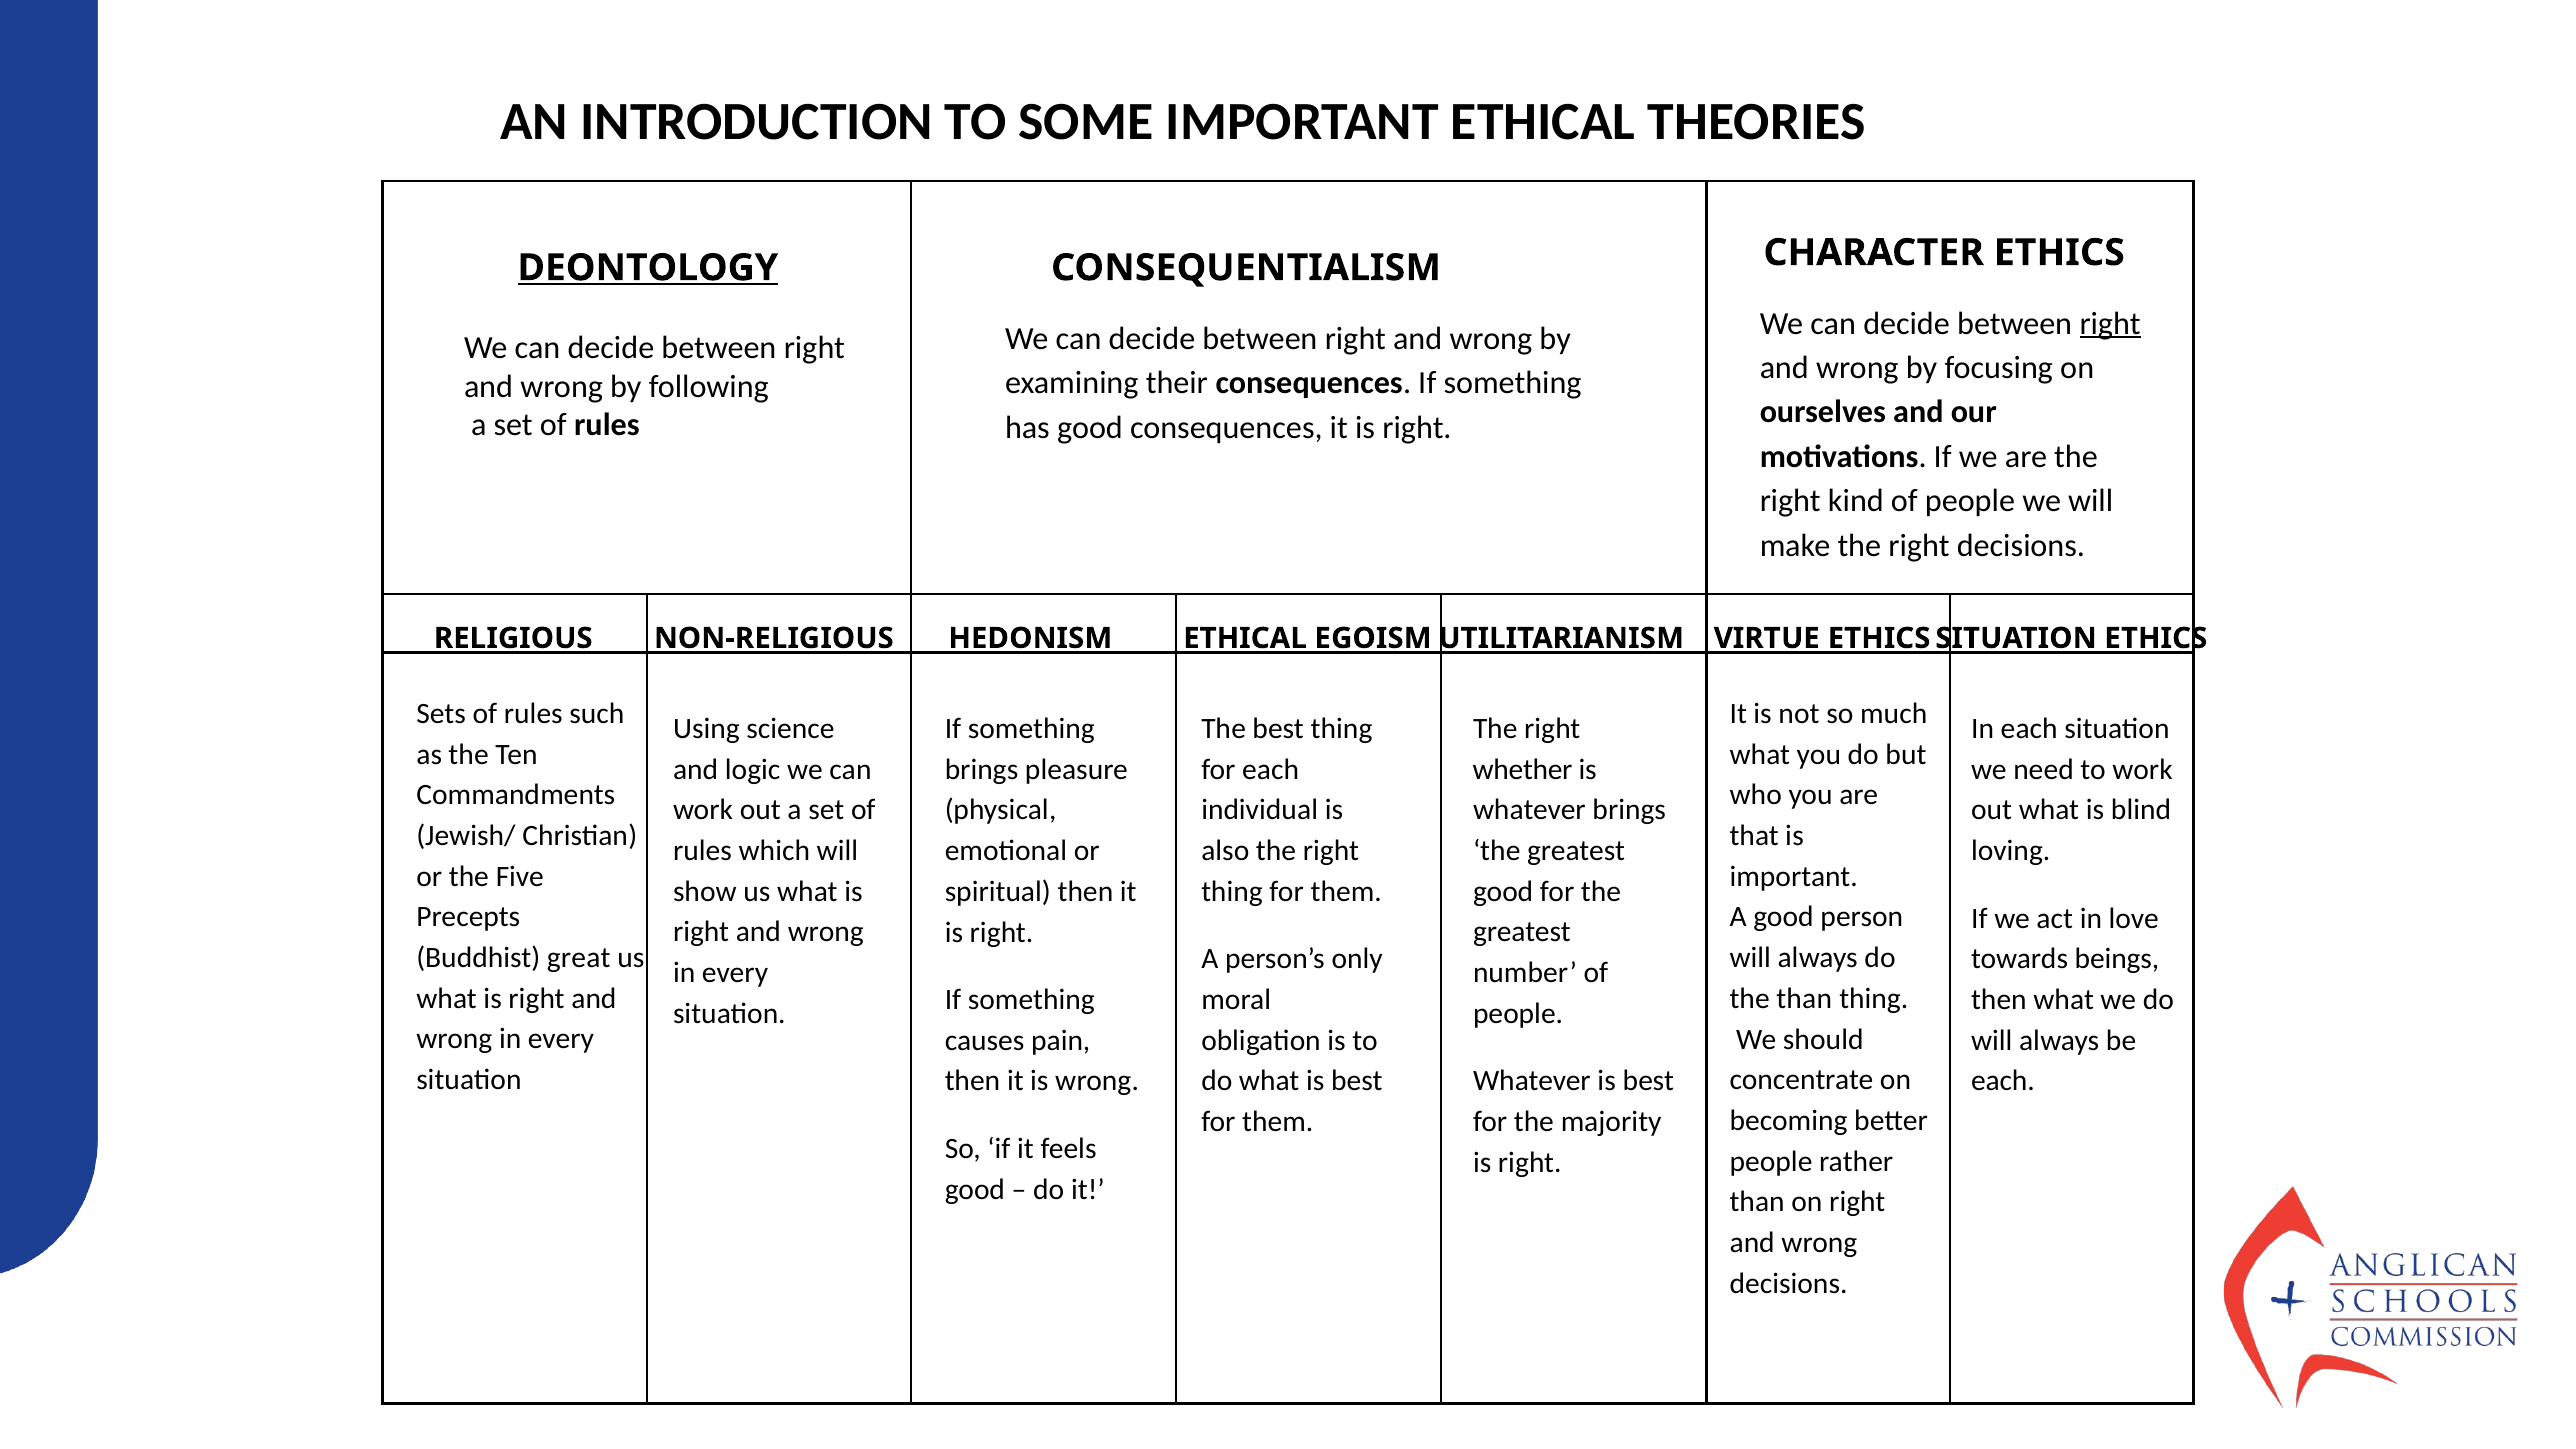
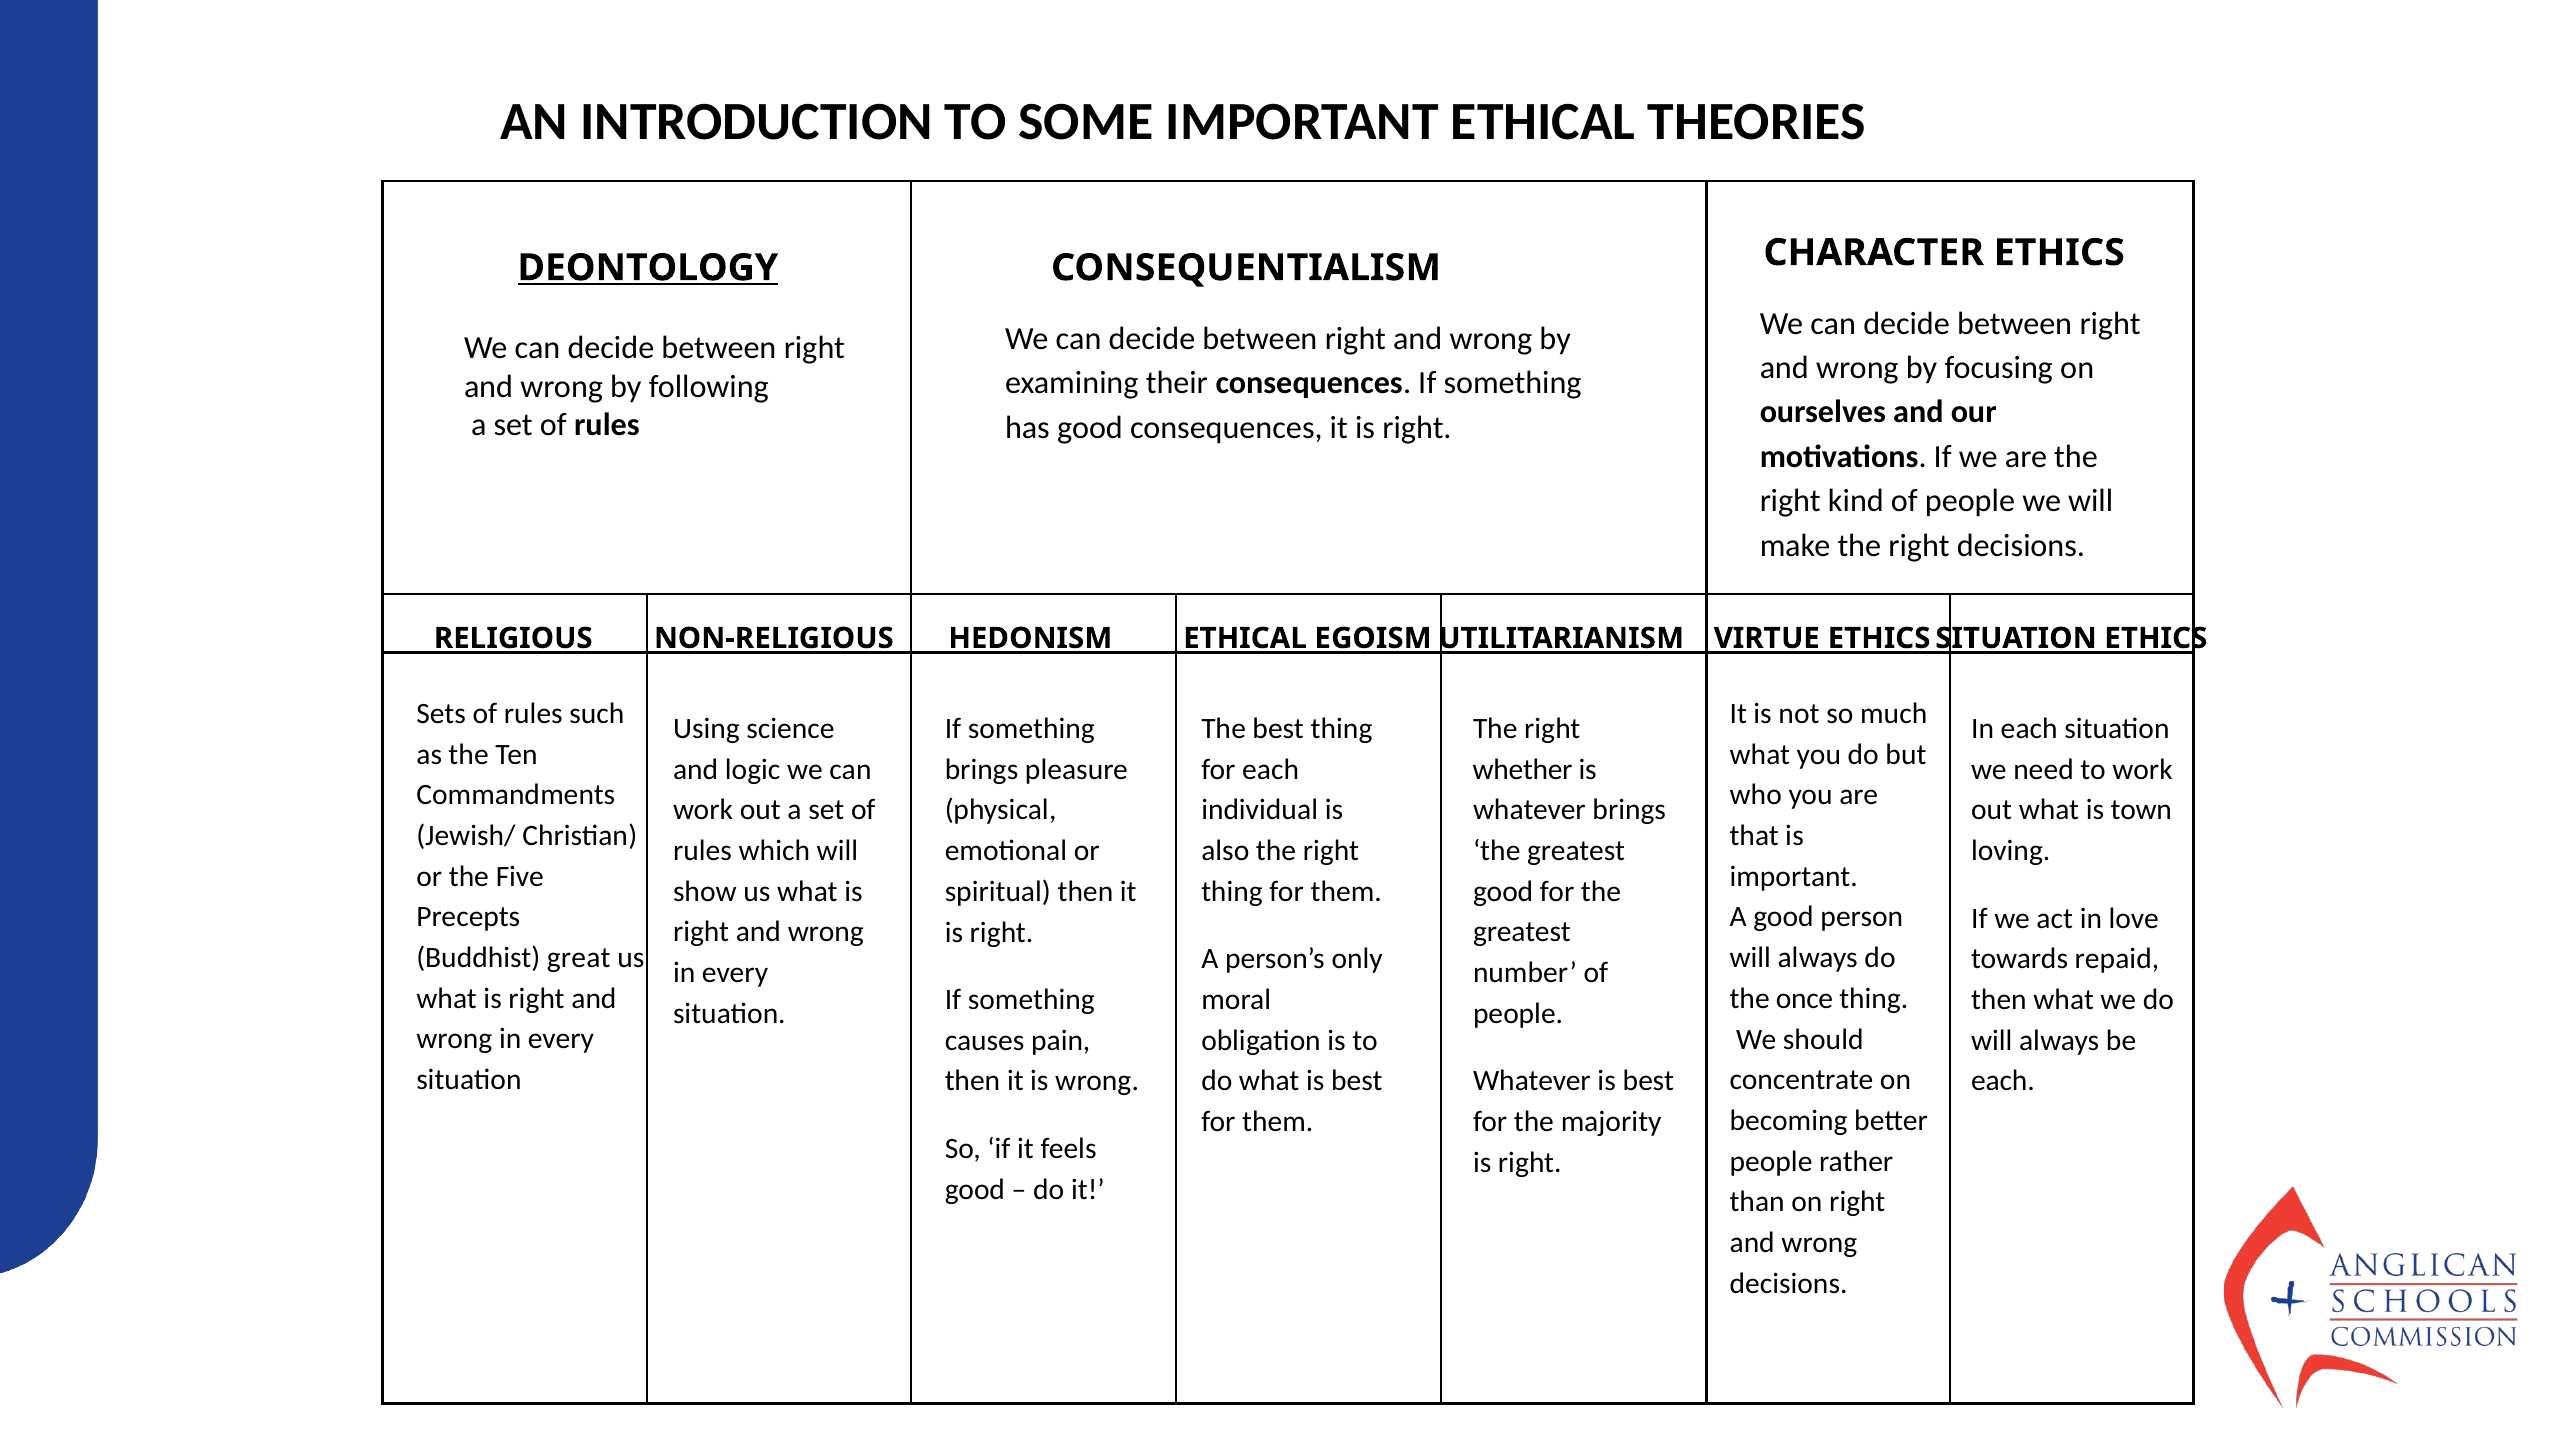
right at (2110, 324) underline: present -> none
blind: blind -> town
beings: beings -> repaid
the than: than -> once
